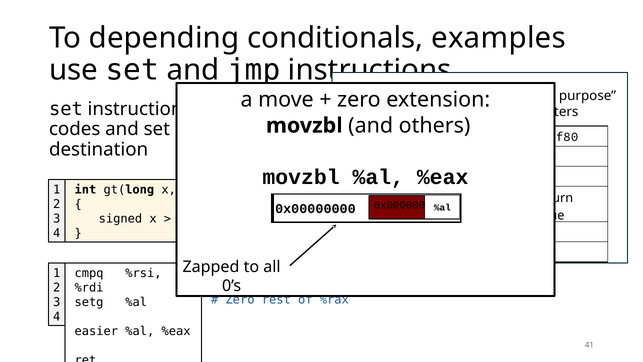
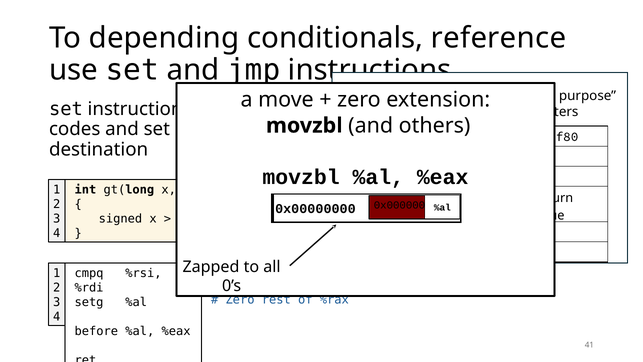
examples: examples -> reference
easier: easier -> before
